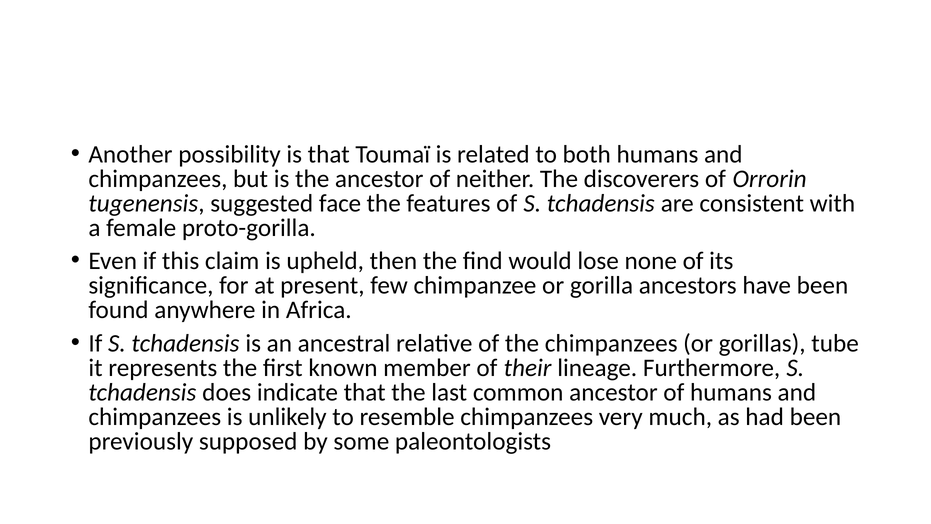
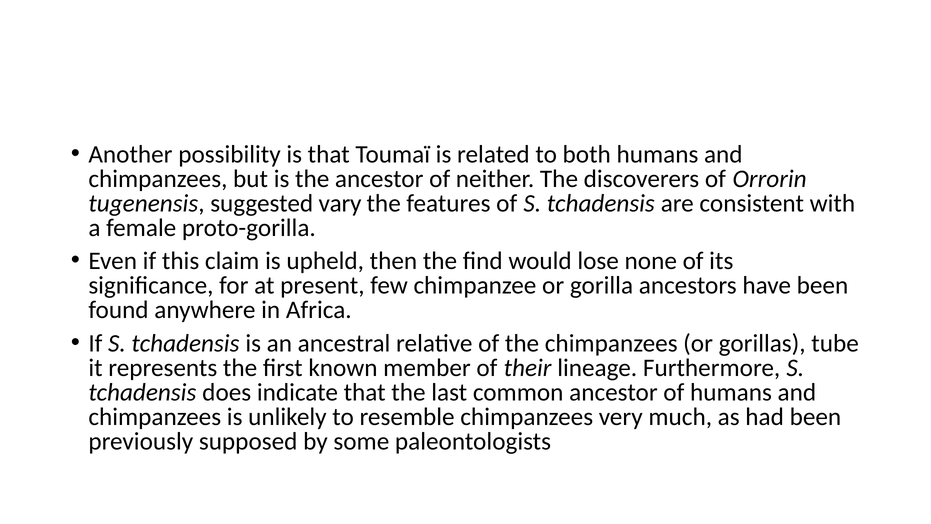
face: face -> vary
